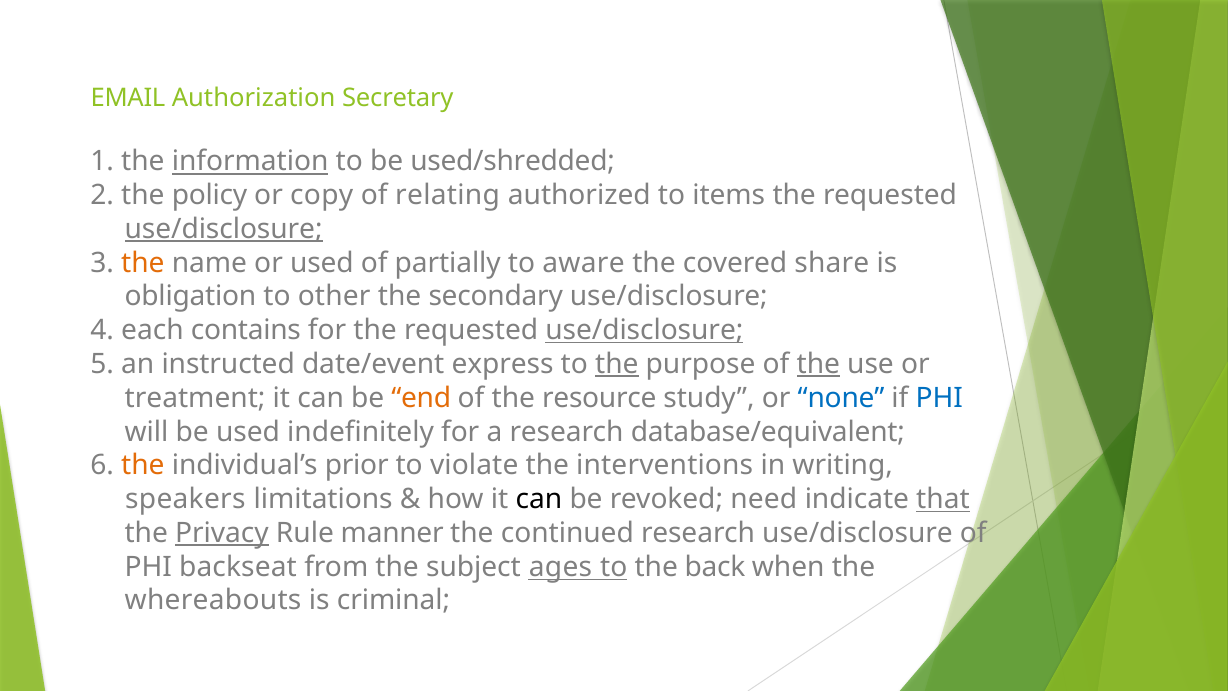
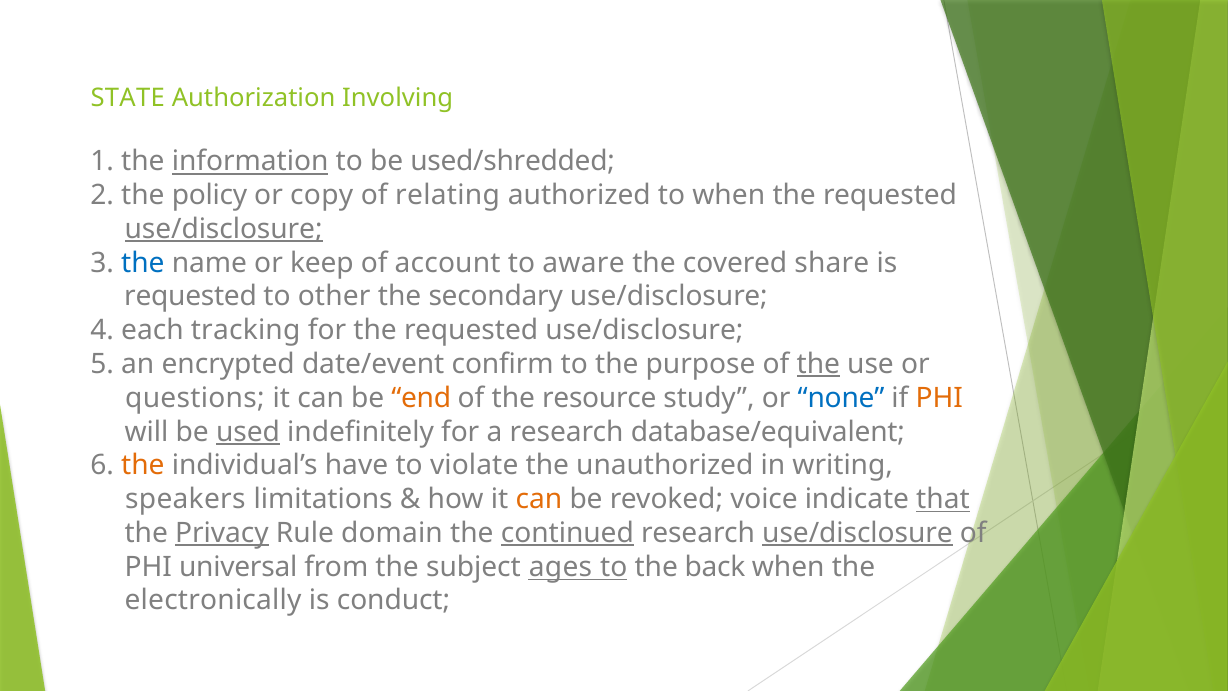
EMAIL: EMAIL -> STATE
Secretary: Secretary -> Involving
to items: items -> when
the at (143, 263) colour: orange -> blue
or used: used -> keep
partially: partially -> account
obligation at (190, 297): obligation -> requested
contains: contains -> tracking
use/disclosure at (644, 330) underline: present -> none
instructed: instructed -> encrypted
express: express -> confirm
the at (617, 364) underline: present -> none
treatment: treatment -> questions
PHI at (939, 398) colour: blue -> orange
used at (248, 432) underline: none -> present
prior: prior -> have
interventions: interventions -> unauthorized
can at (539, 499) colour: black -> orange
need: need -> voice
manner: manner -> domain
continued underline: none -> present
use/disclosure at (858, 533) underline: none -> present
backseat: backseat -> universal
whereabouts: whereabouts -> electronically
criminal: criminal -> conduct
